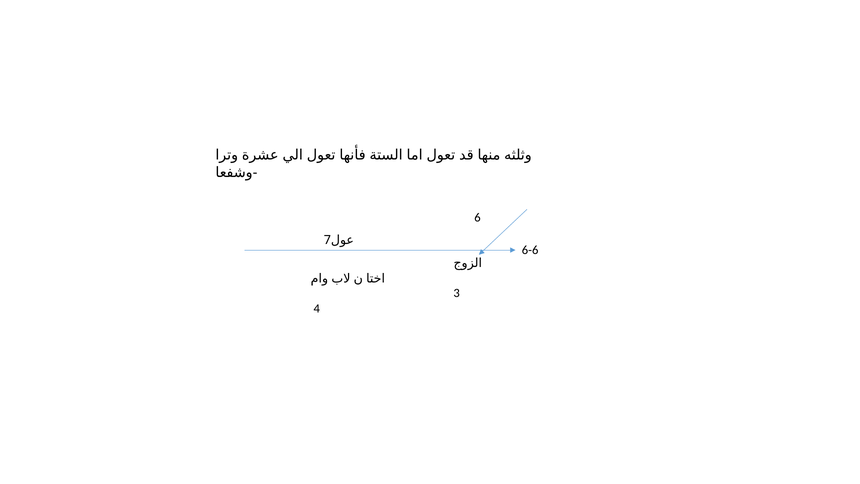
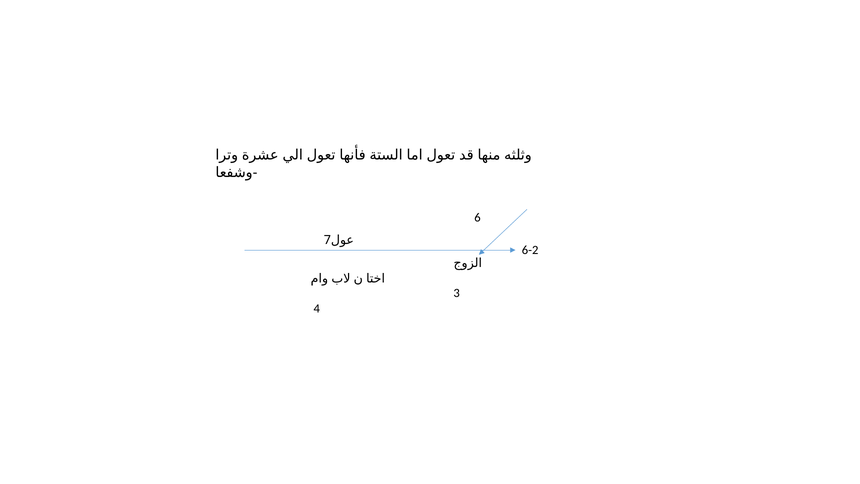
6-6: 6-6 -> 6-2
